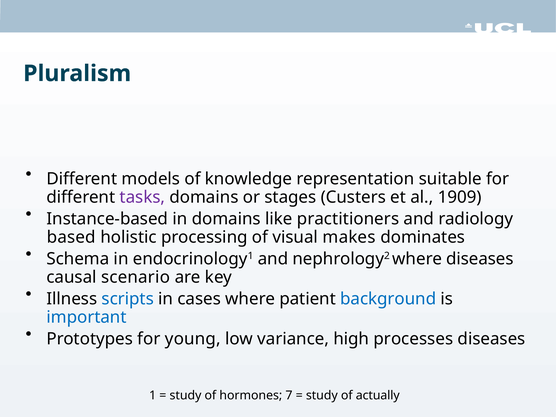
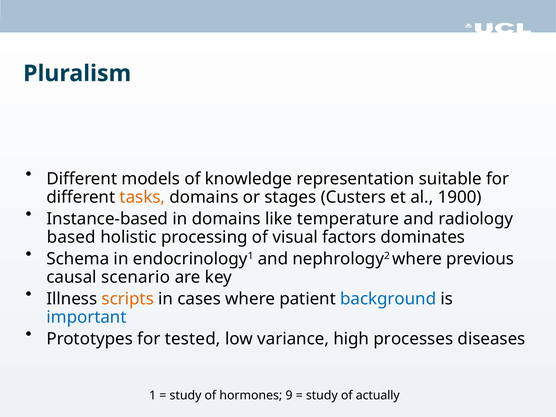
tasks colour: purple -> orange
1909: 1909 -> 1900
practitioners: practitioners -> temperature
makes: makes -> factors
where diseases: diseases -> previous
scripts colour: blue -> orange
young: young -> tested
7: 7 -> 9
